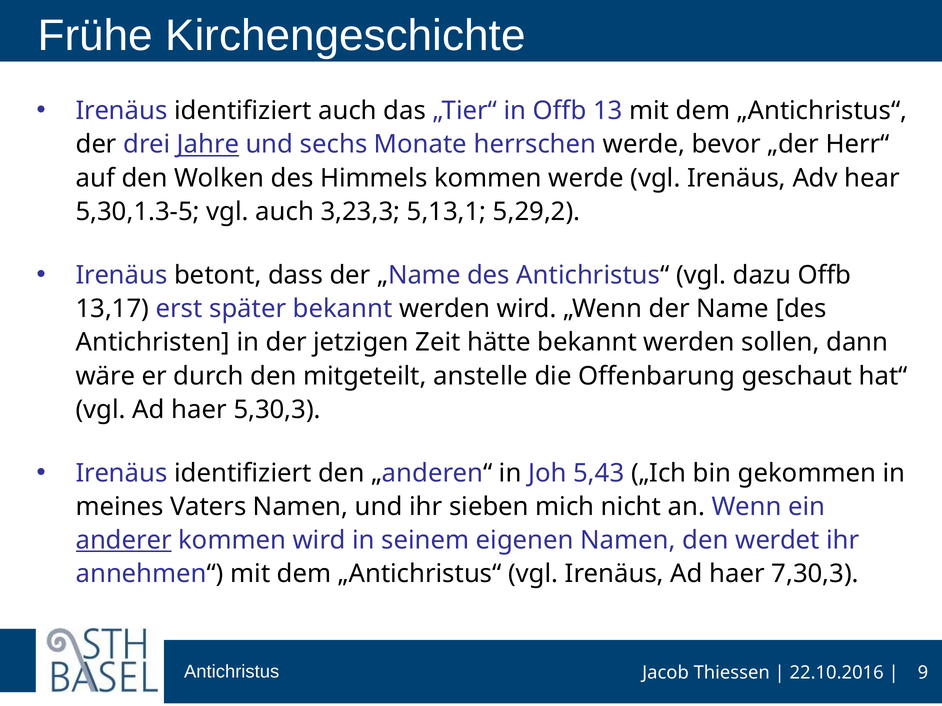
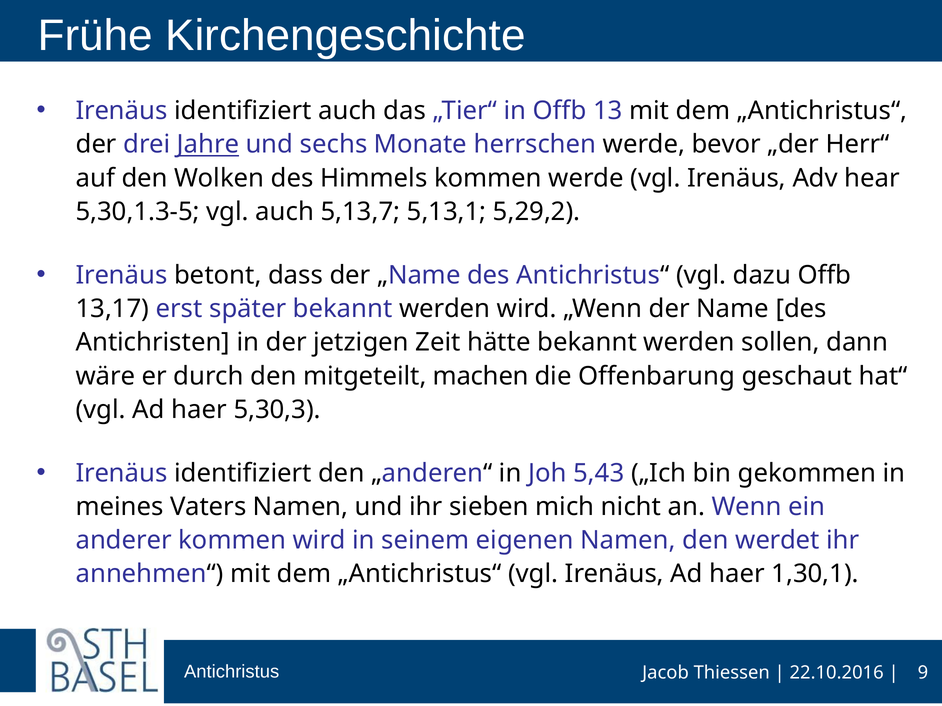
3,23,3: 3,23,3 -> 5,13,7
anstelle: anstelle -> machen
anderer underline: present -> none
7,30,3: 7,30,3 -> 1,30,1
